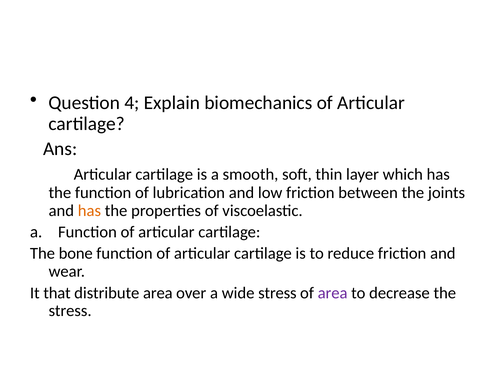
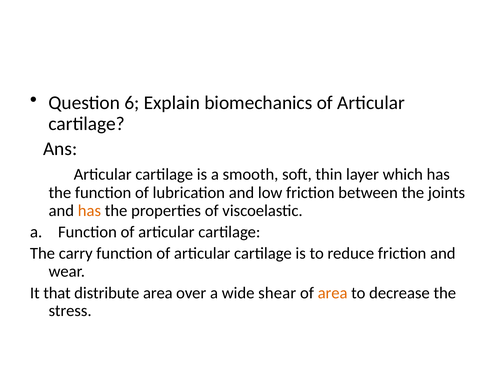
4: 4 -> 6
bone: bone -> carry
wide stress: stress -> shear
area at (333, 293) colour: purple -> orange
